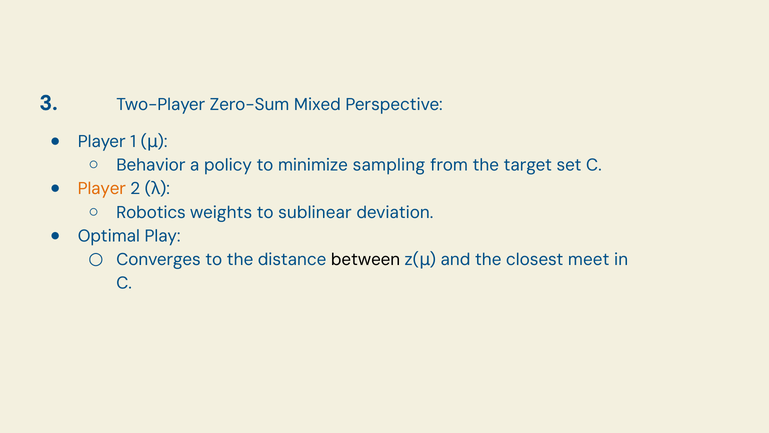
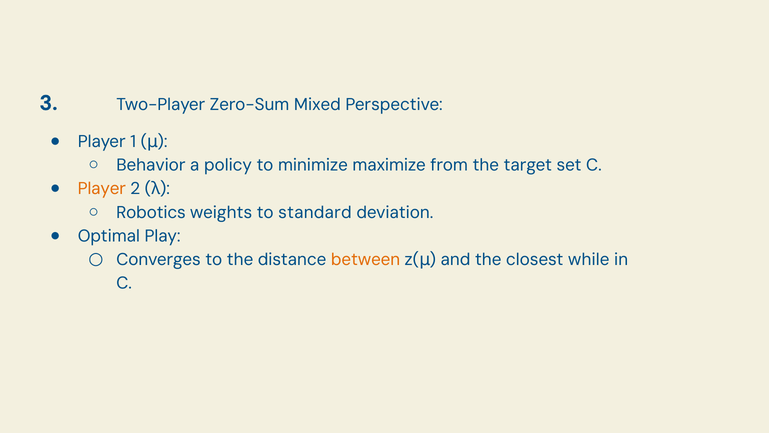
sampling: sampling -> maximize
sublinear: sublinear -> standard
between colour: black -> orange
meet: meet -> while
